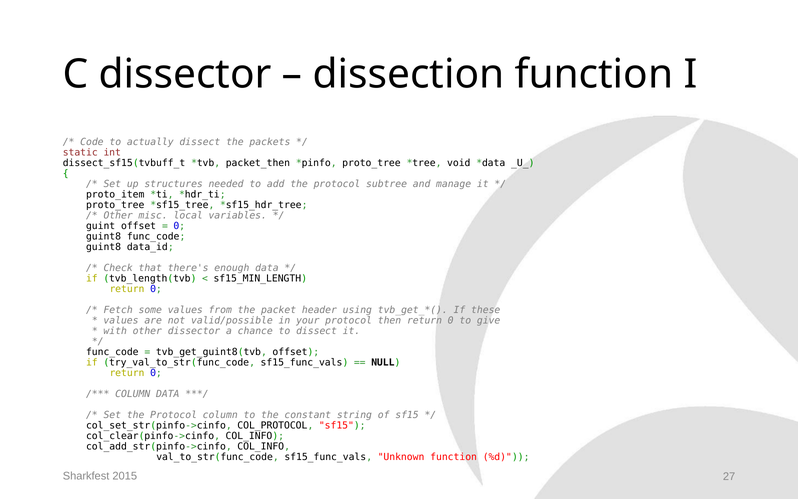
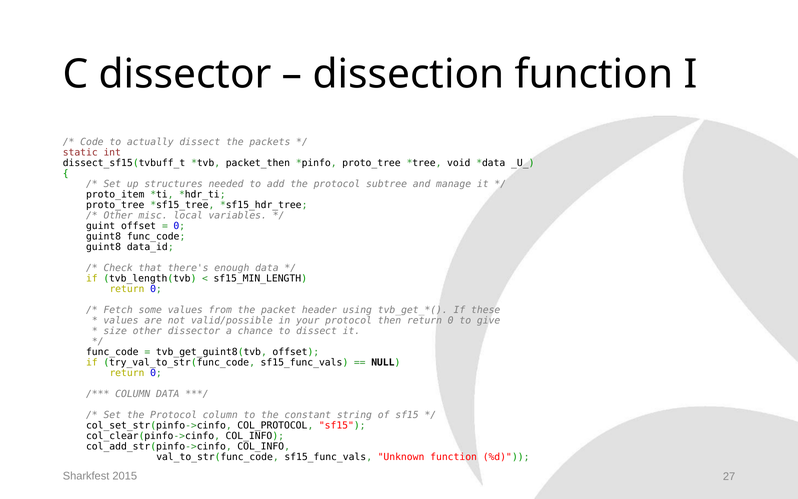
with: with -> size
